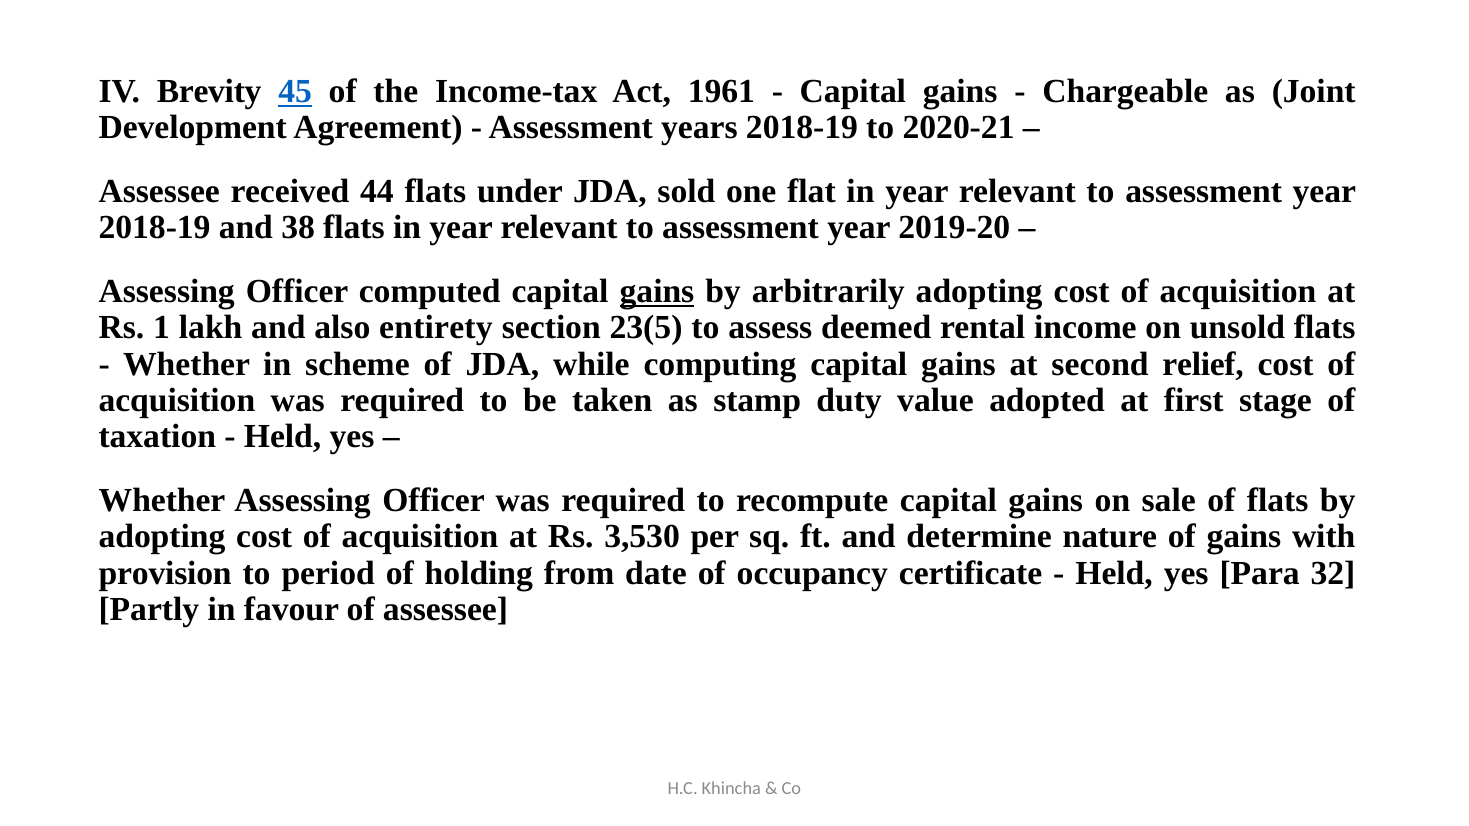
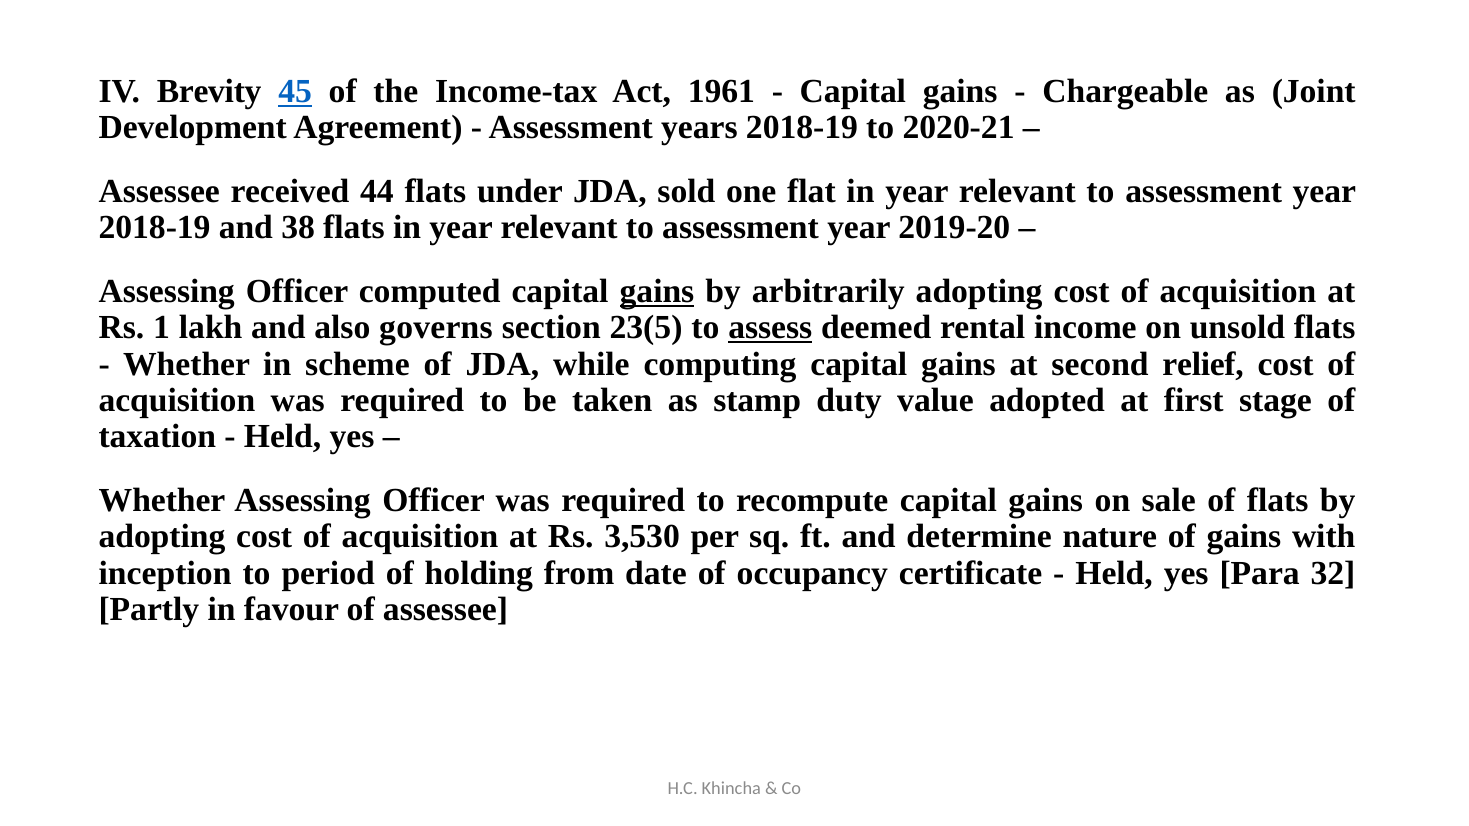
entirety: entirety -> governs
assess underline: none -> present
provision: provision -> inception
